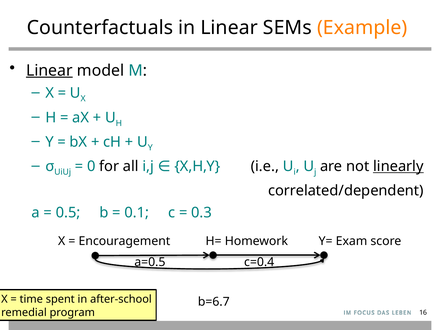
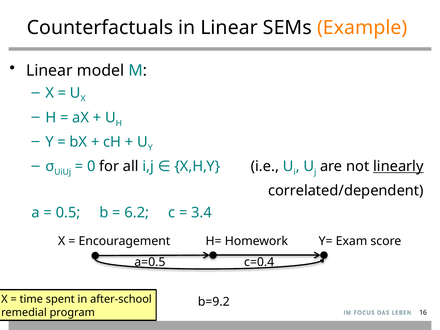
Linear at (49, 70) underline: present -> none
0.1: 0.1 -> 6.2
0.3: 0.3 -> 3.4
b=6.7: b=6.7 -> b=9.2
